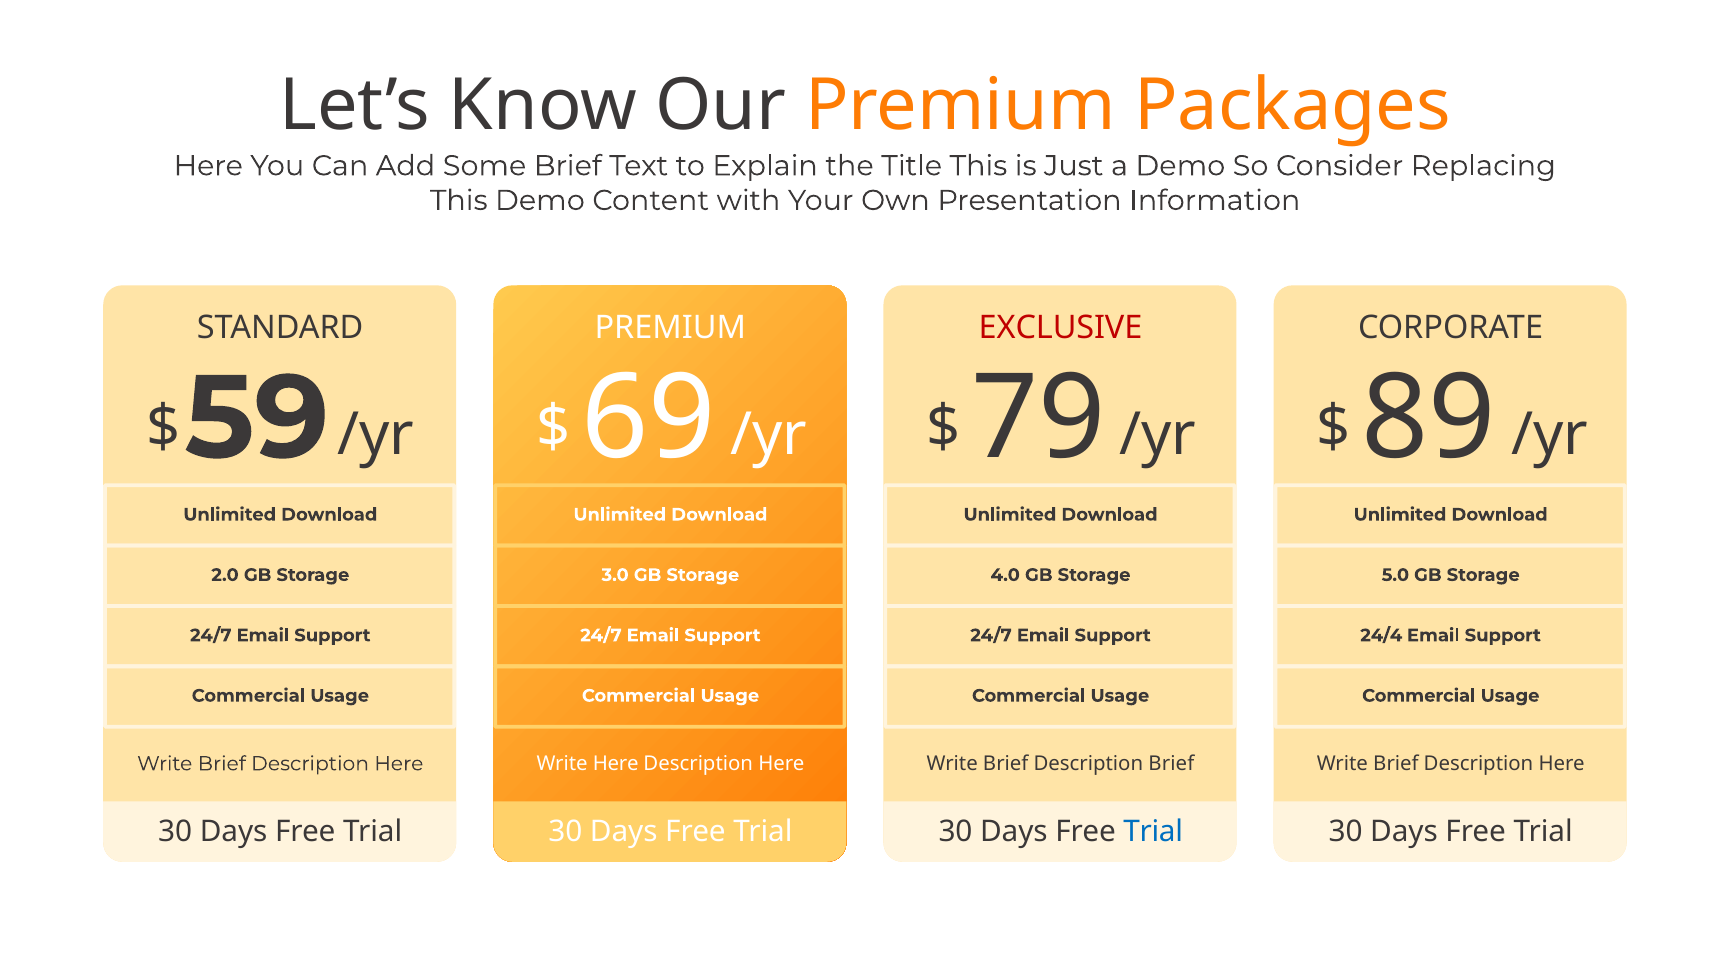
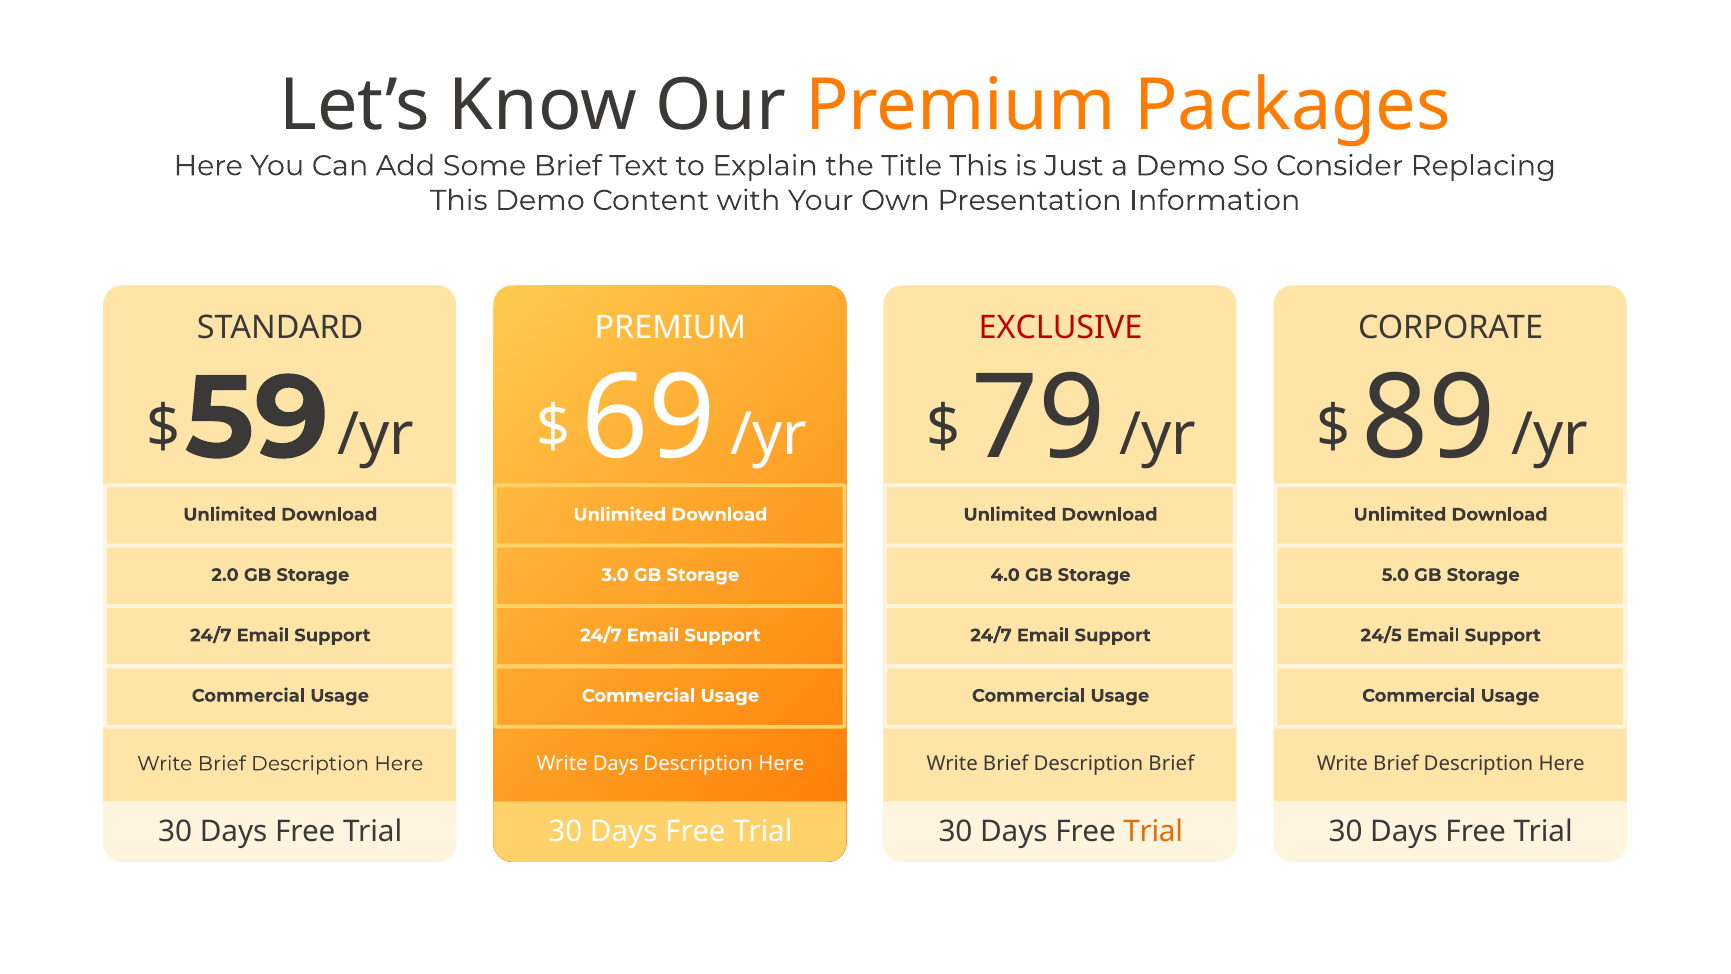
24/4: 24/4 -> 24/5
Write Here: Here -> Days
Trial at (1153, 832) colour: blue -> orange
